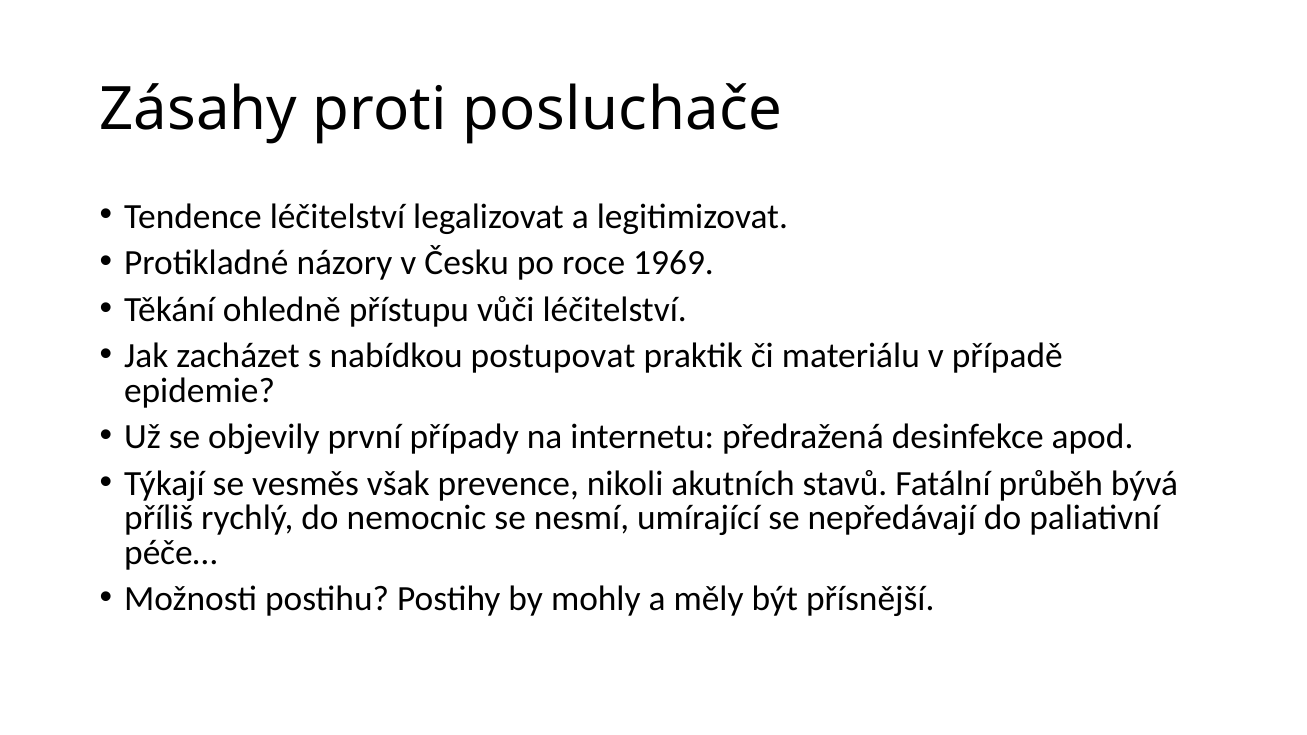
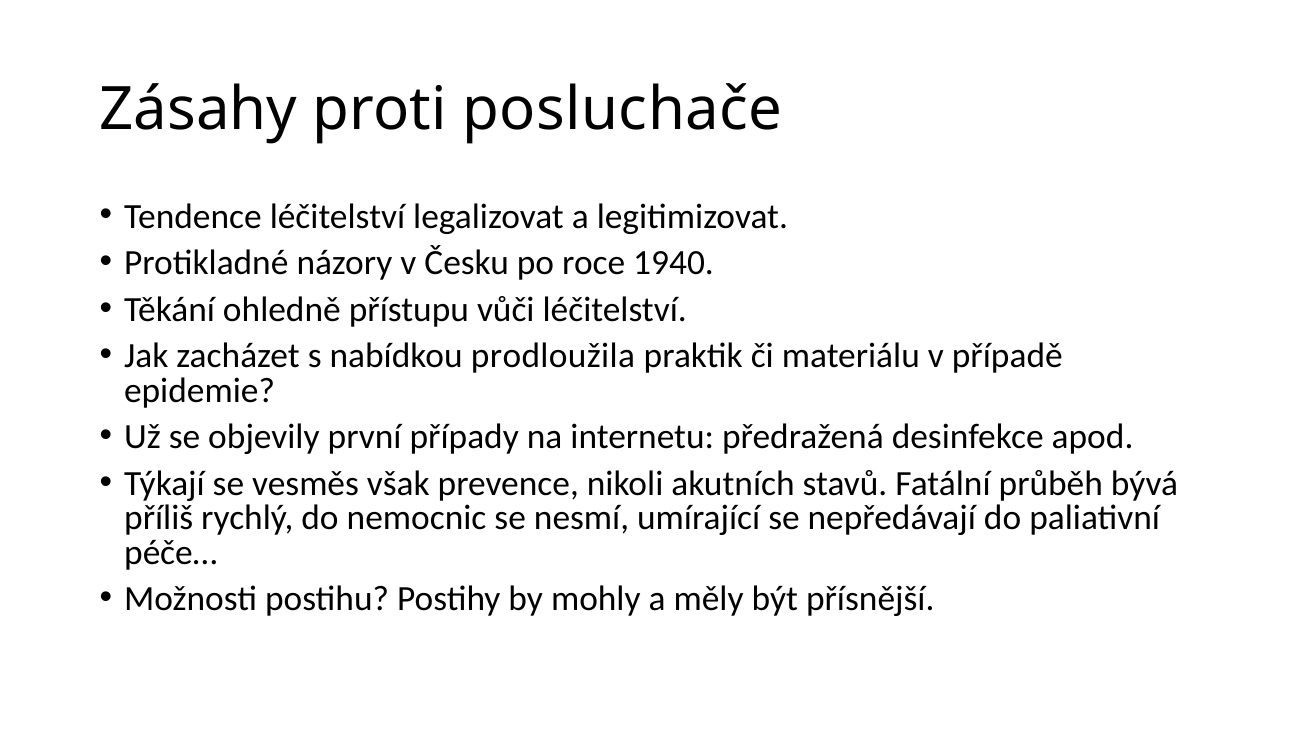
1969: 1969 -> 1940
postupovat: postupovat -> prodloužila
